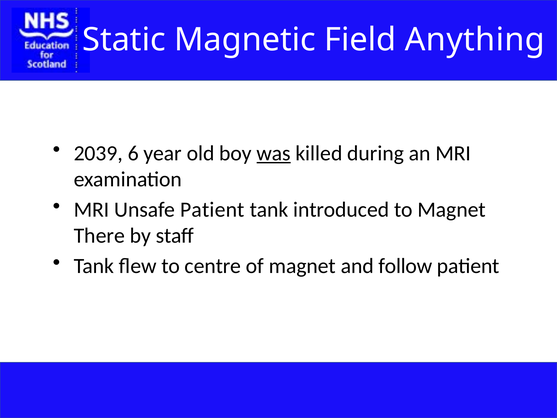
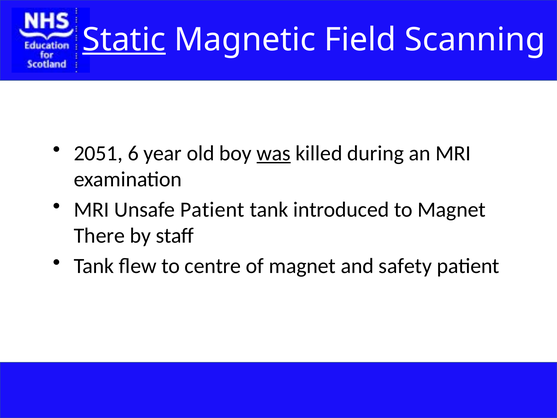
Static underline: none -> present
Anything: Anything -> Scanning
2039: 2039 -> 2051
follow: follow -> safety
